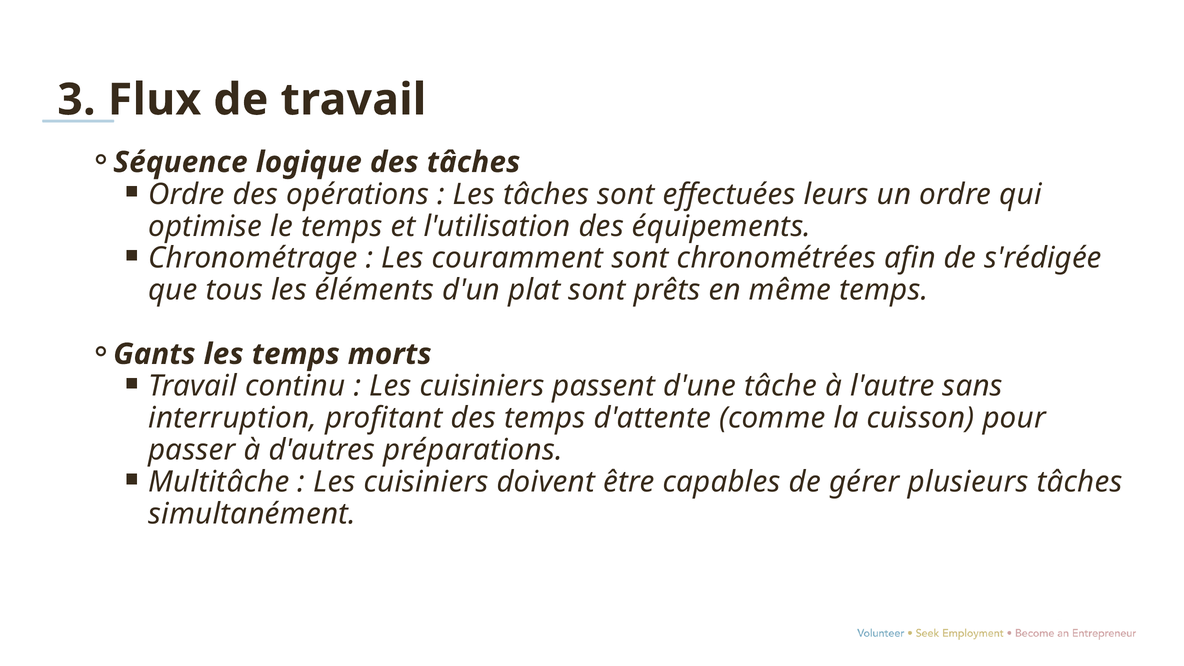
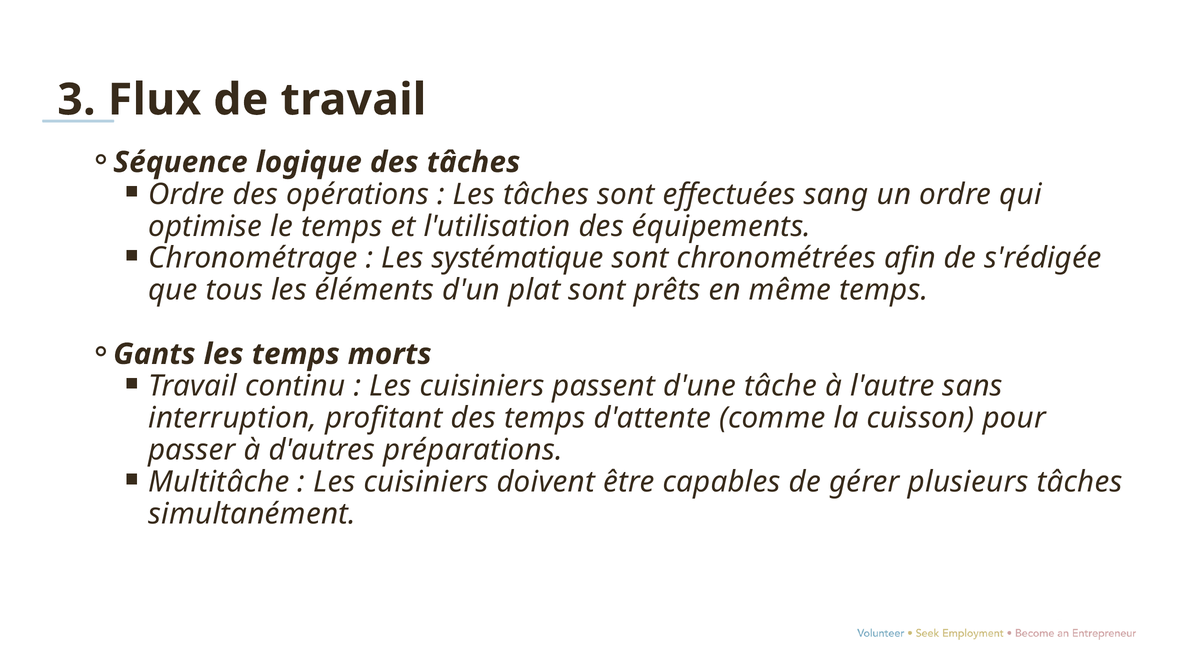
leurs: leurs -> sang
couramment: couramment -> systématique
